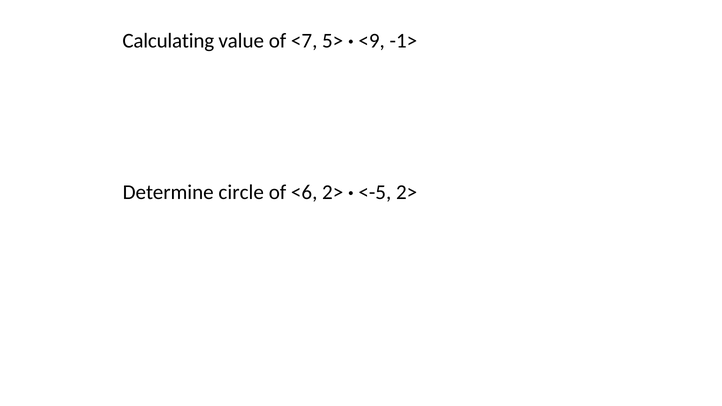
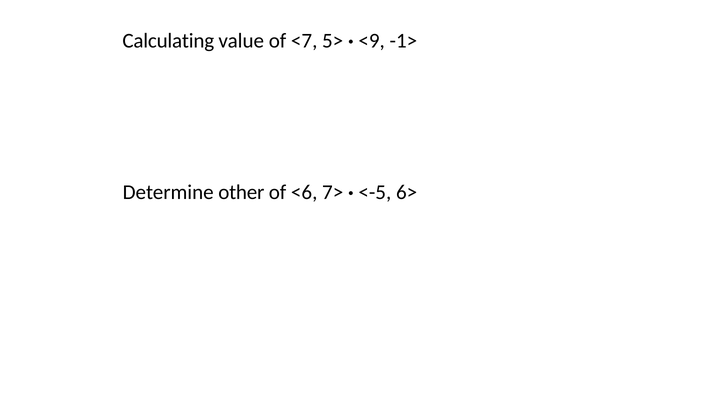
circle: circle -> other
<6 2>: 2> -> 7>
<-5 2>: 2> -> 6>
